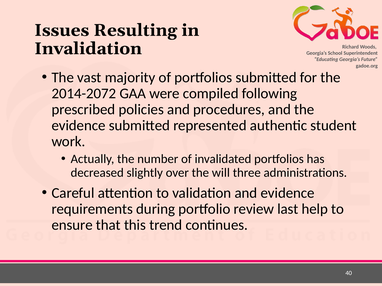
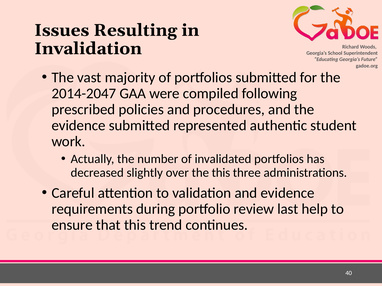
2014-2072: 2014-2072 -> 2014-2047
the will: will -> this
